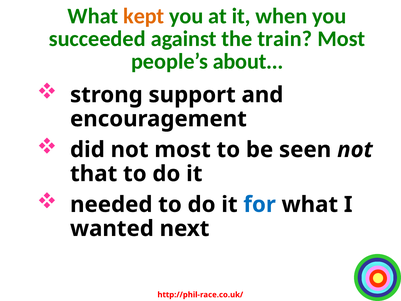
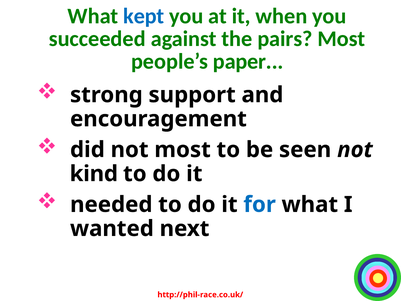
kept colour: orange -> blue
train: train -> pairs
about: about -> paper
that: that -> kind
